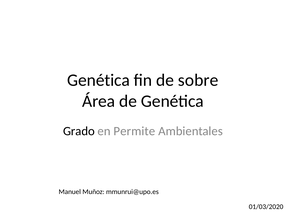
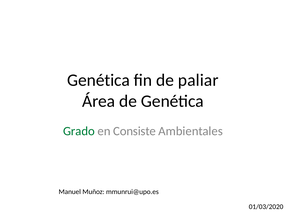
sobre: sobre -> paliar
Grado colour: black -> green
Permite: Permite -> Consiste
